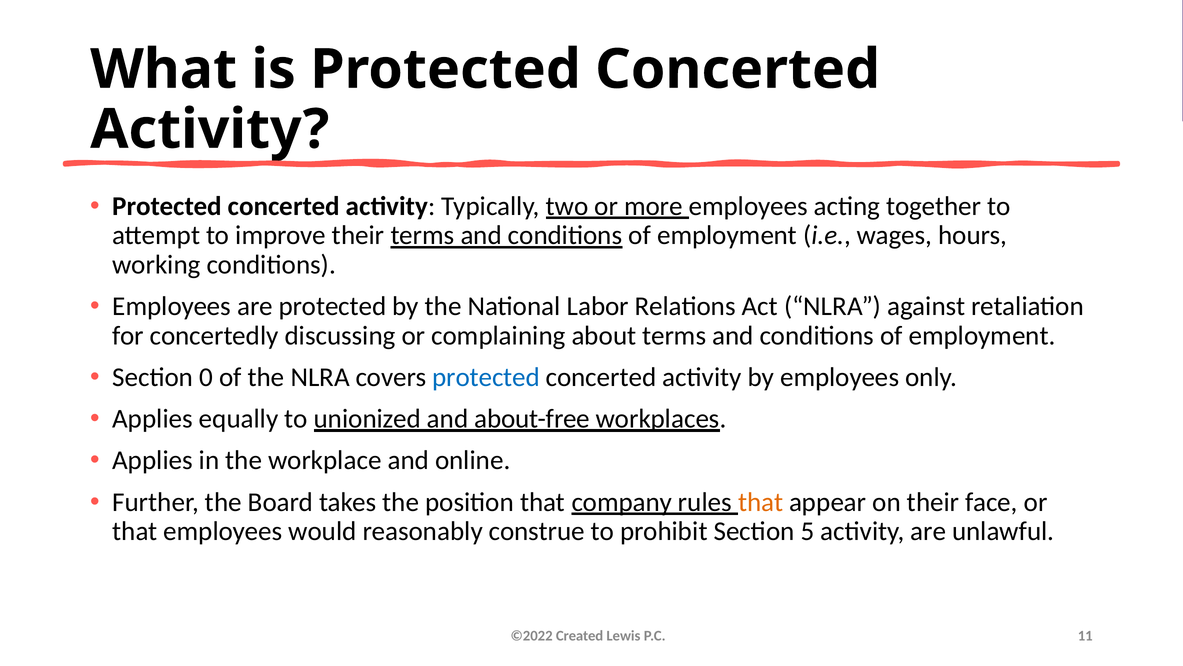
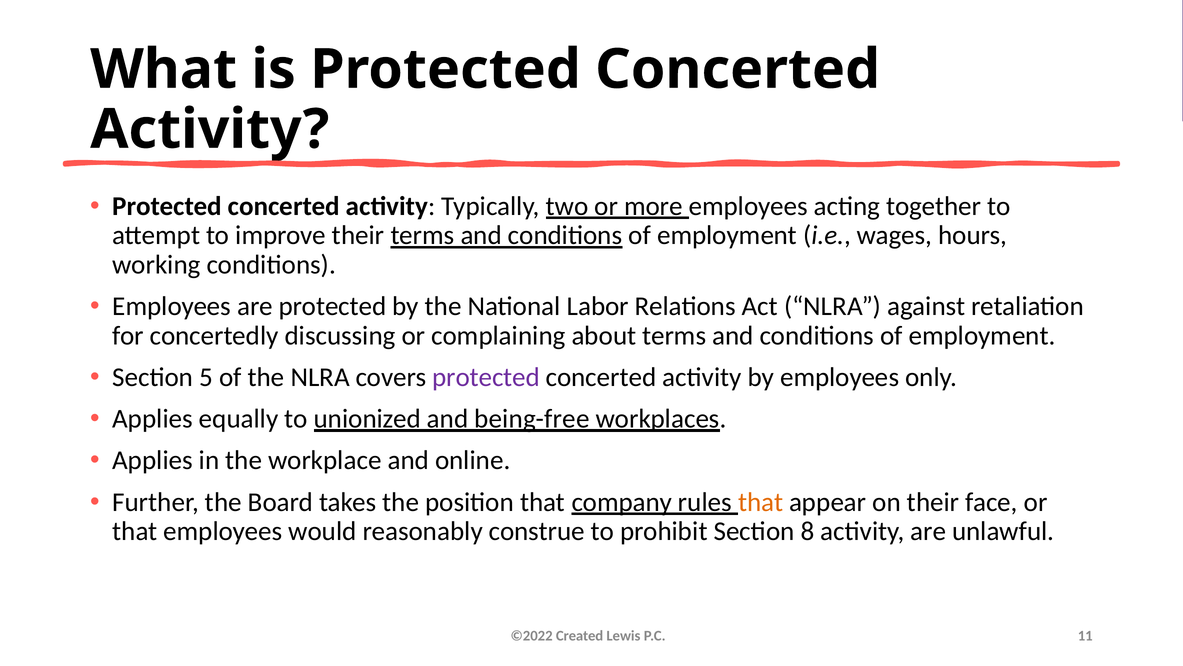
0: 0 -> 5
protected at (486, 377) colour: blue -> purple
about-free: about-free -> being-free
5: 5 -> 8
